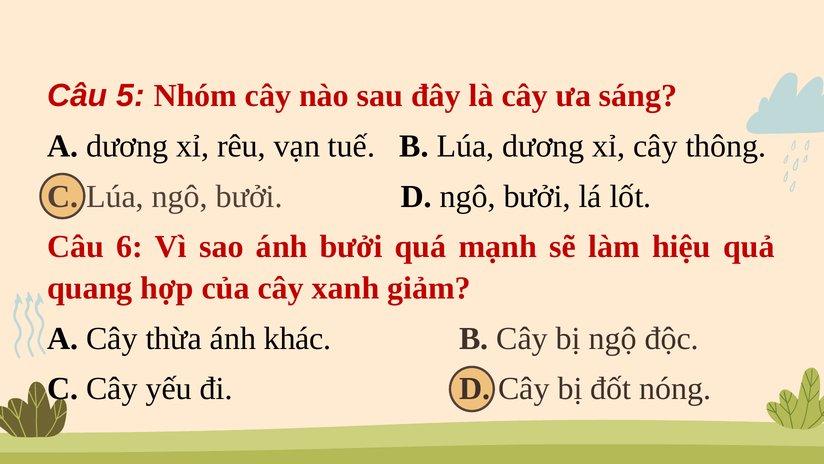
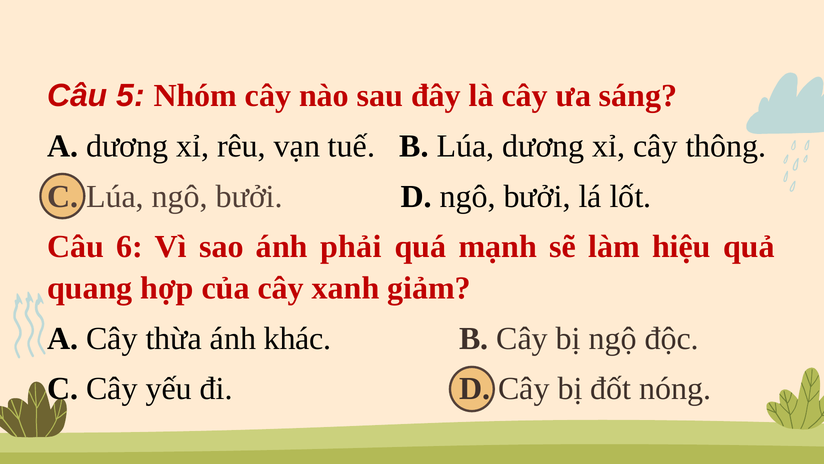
ánh bưởi: bưởi -> phải
